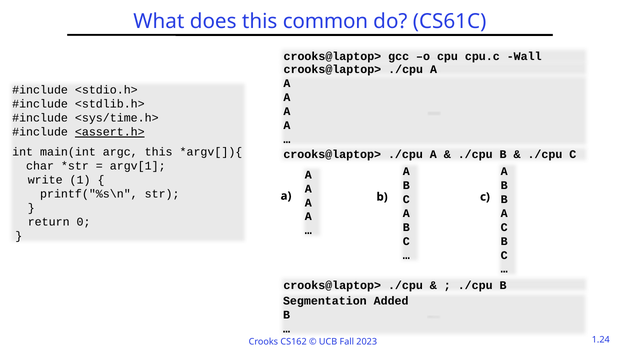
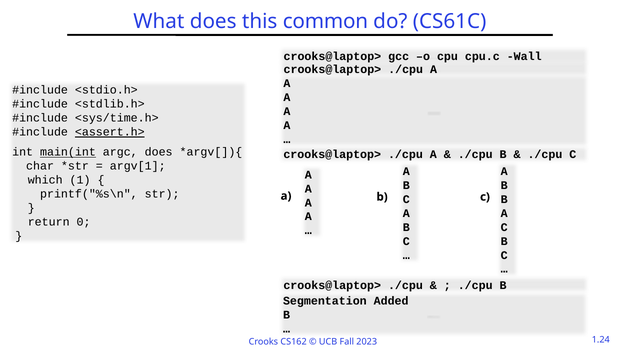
main(int underline: none -> present
argc this: this -> does
write: write -> which
